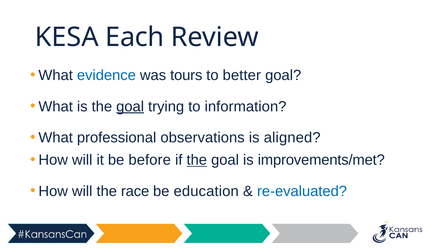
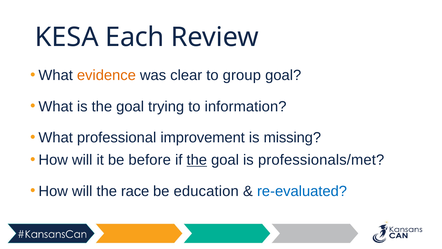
evidence colour: blue -> orange
tours: tours -> clear
better: better -> group
goal at (130, 106) underline: present -> none
observations: observations -> improvement
aligned: aligned -> missing
improvements/met: improvements/met -> professionals/met
